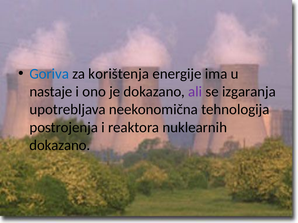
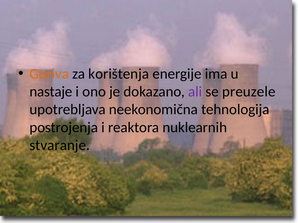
Goriva colour: blue -> orange
izgaranja: izgaranja -> preuzele
dokazano at (60, 145): dokazano -> stvaranje
